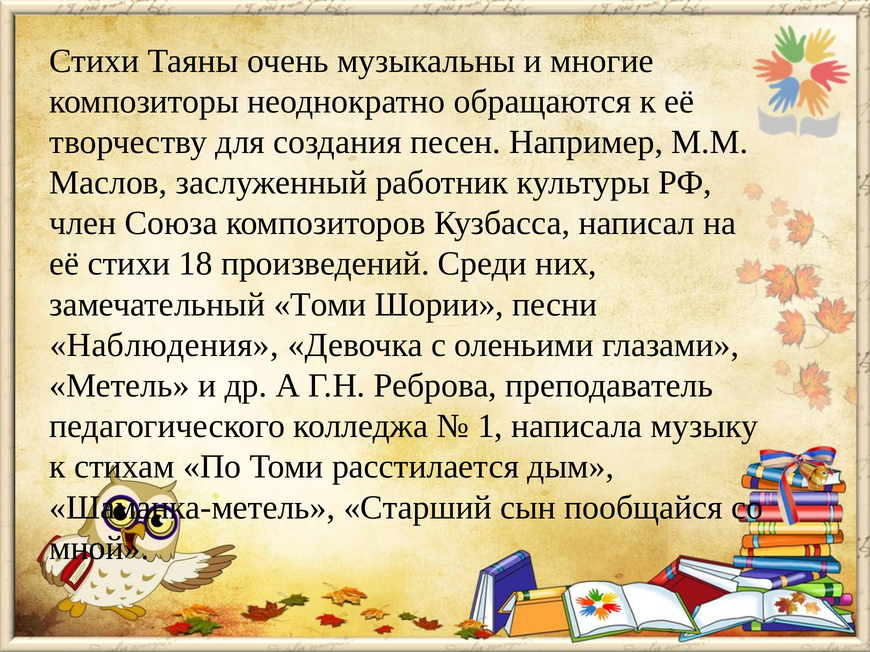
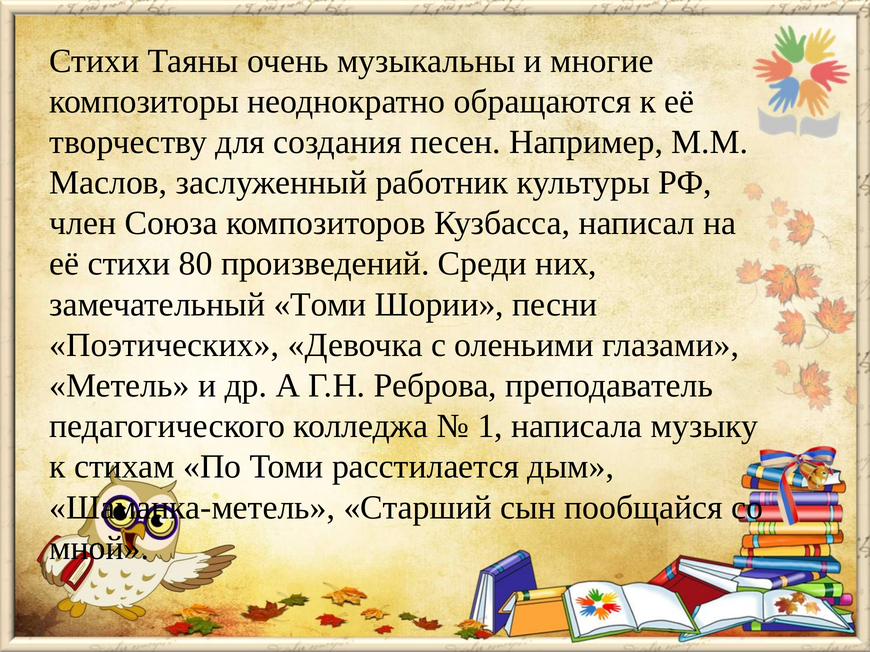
18: 18 -> 80
Наблюдения: Наблюдения -> Поэтических
